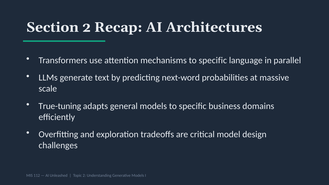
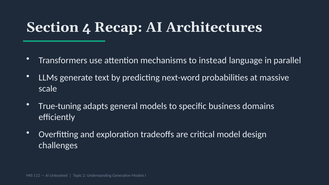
Section 2: 2 -> 4
mechanisms to specific: specific -> instead
